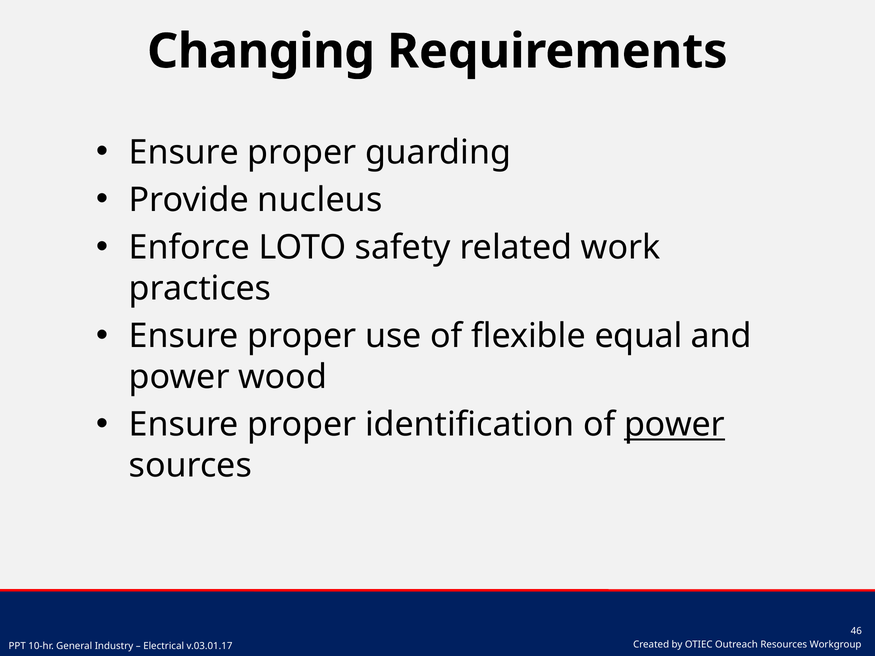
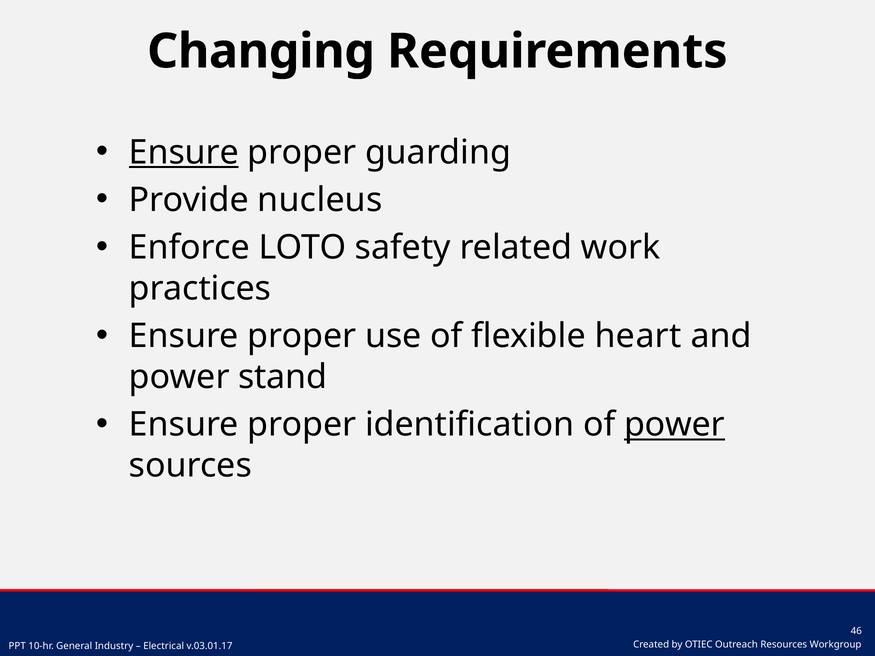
Ensure at (184, 152) underline: none -> present
equal: equal -> heart
wood: wood -> stand
